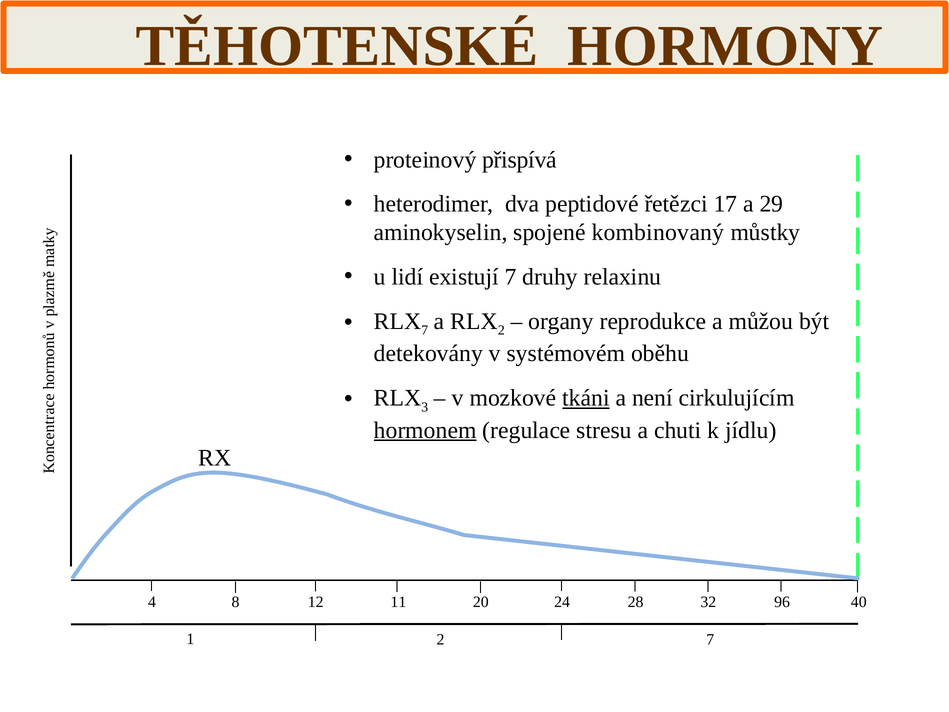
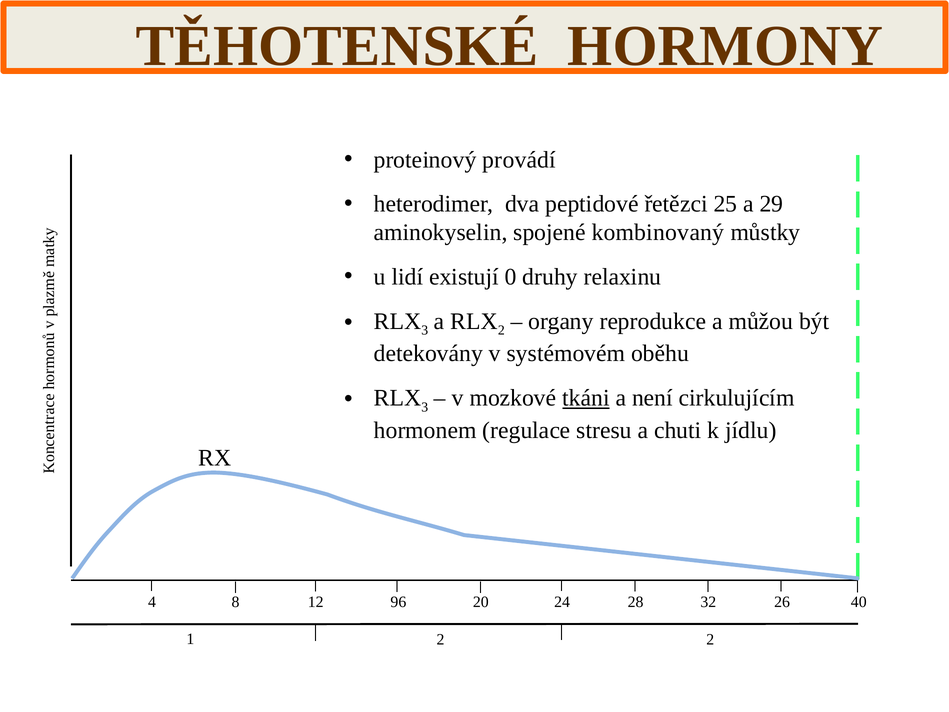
přispívá: přispívá -> provádí
17: 17 -> 25
existují 7: 7 -> 0
7 at (425, 330): 7 -> 3
hormonem underline: present -> none
11: 11 -> 96
96: 96 -> 26
2 7: 7 -> 2
